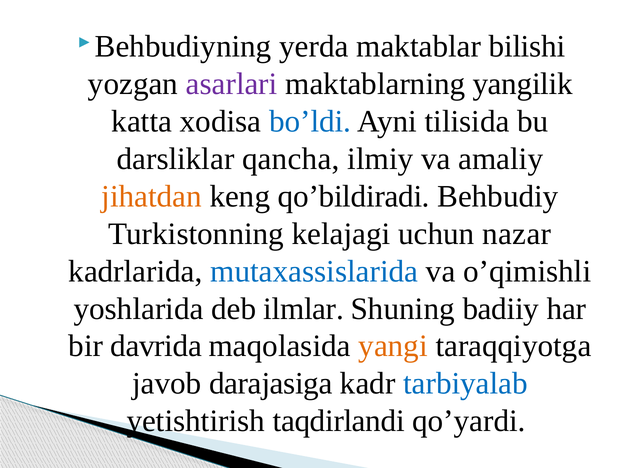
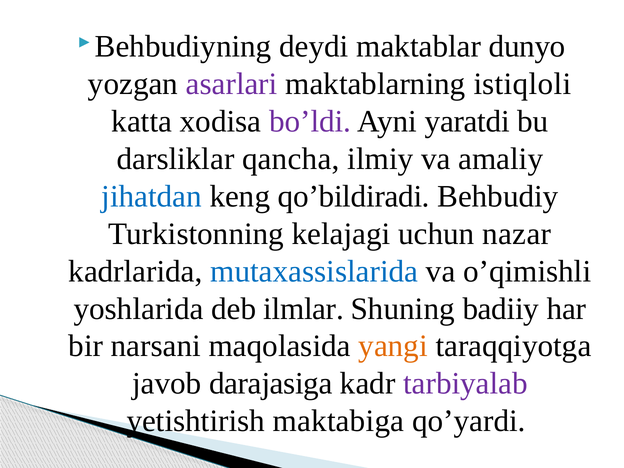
yerda: yerda -> deydi
bilishi: bilishi -> dunyo
yangilik: yangilik -> istiqloli
bo’ldi colour: blue -> purple
tilisida: tilisida -> yaratdi
jihatdan colour: orange -> blue
davrida: davrida -> narsani
tarbiyalab colour: blue -> purple
taqdirlandi: taqdirlandi -> maktabiga
